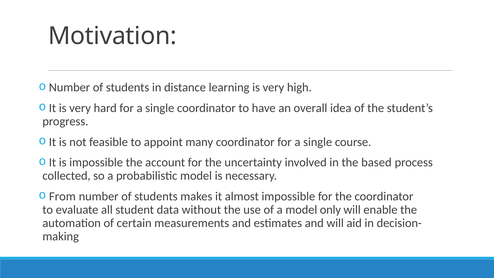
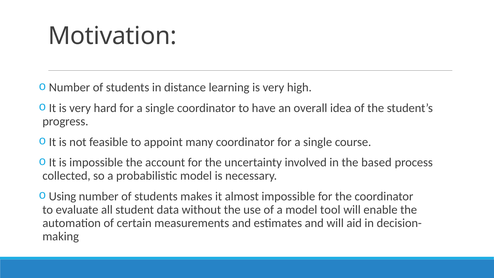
From: From -> Using
only: only -> tool
